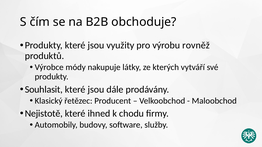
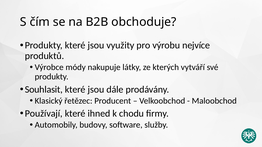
rovněž: rovněž -> nejvíce
Nejistotě: Nejistotě -> Používají
